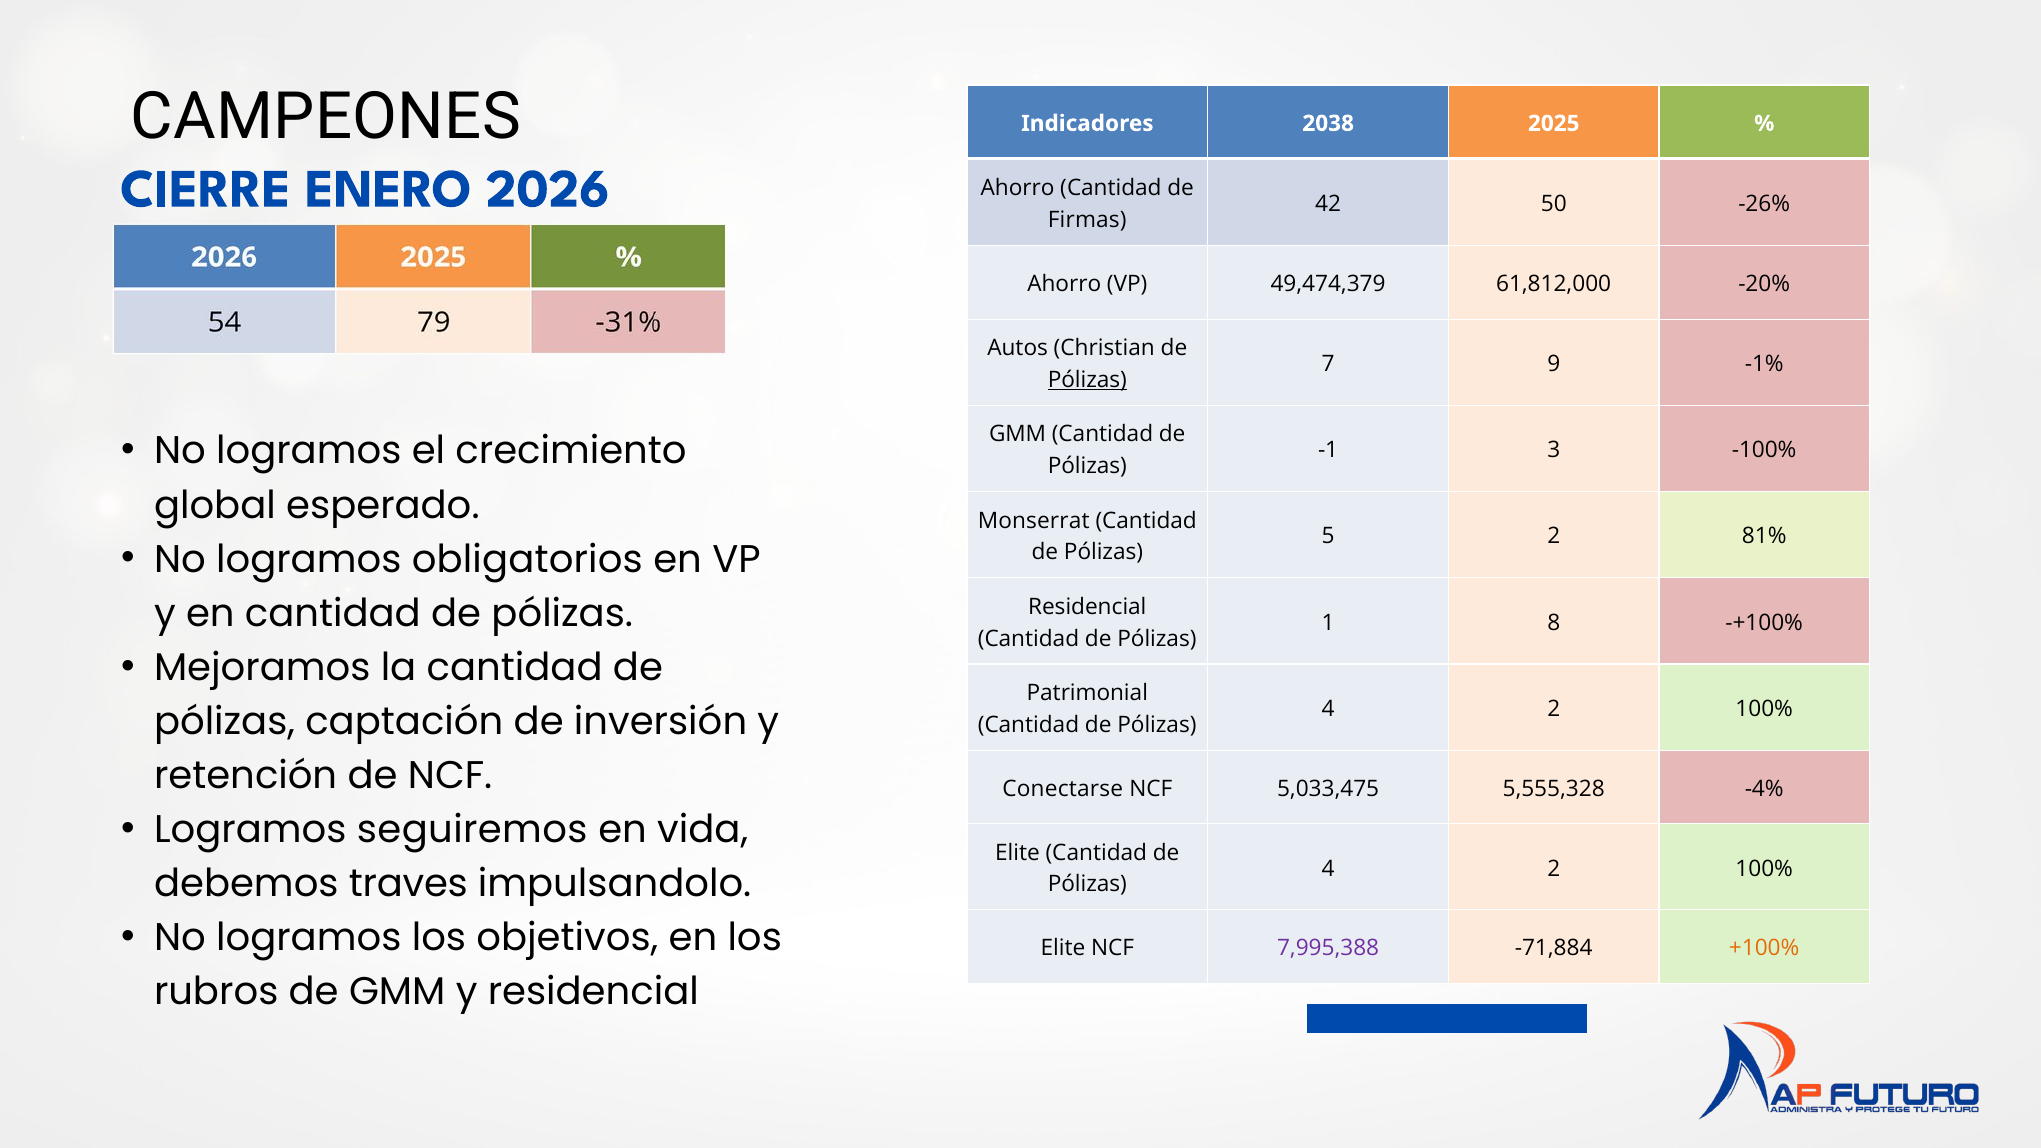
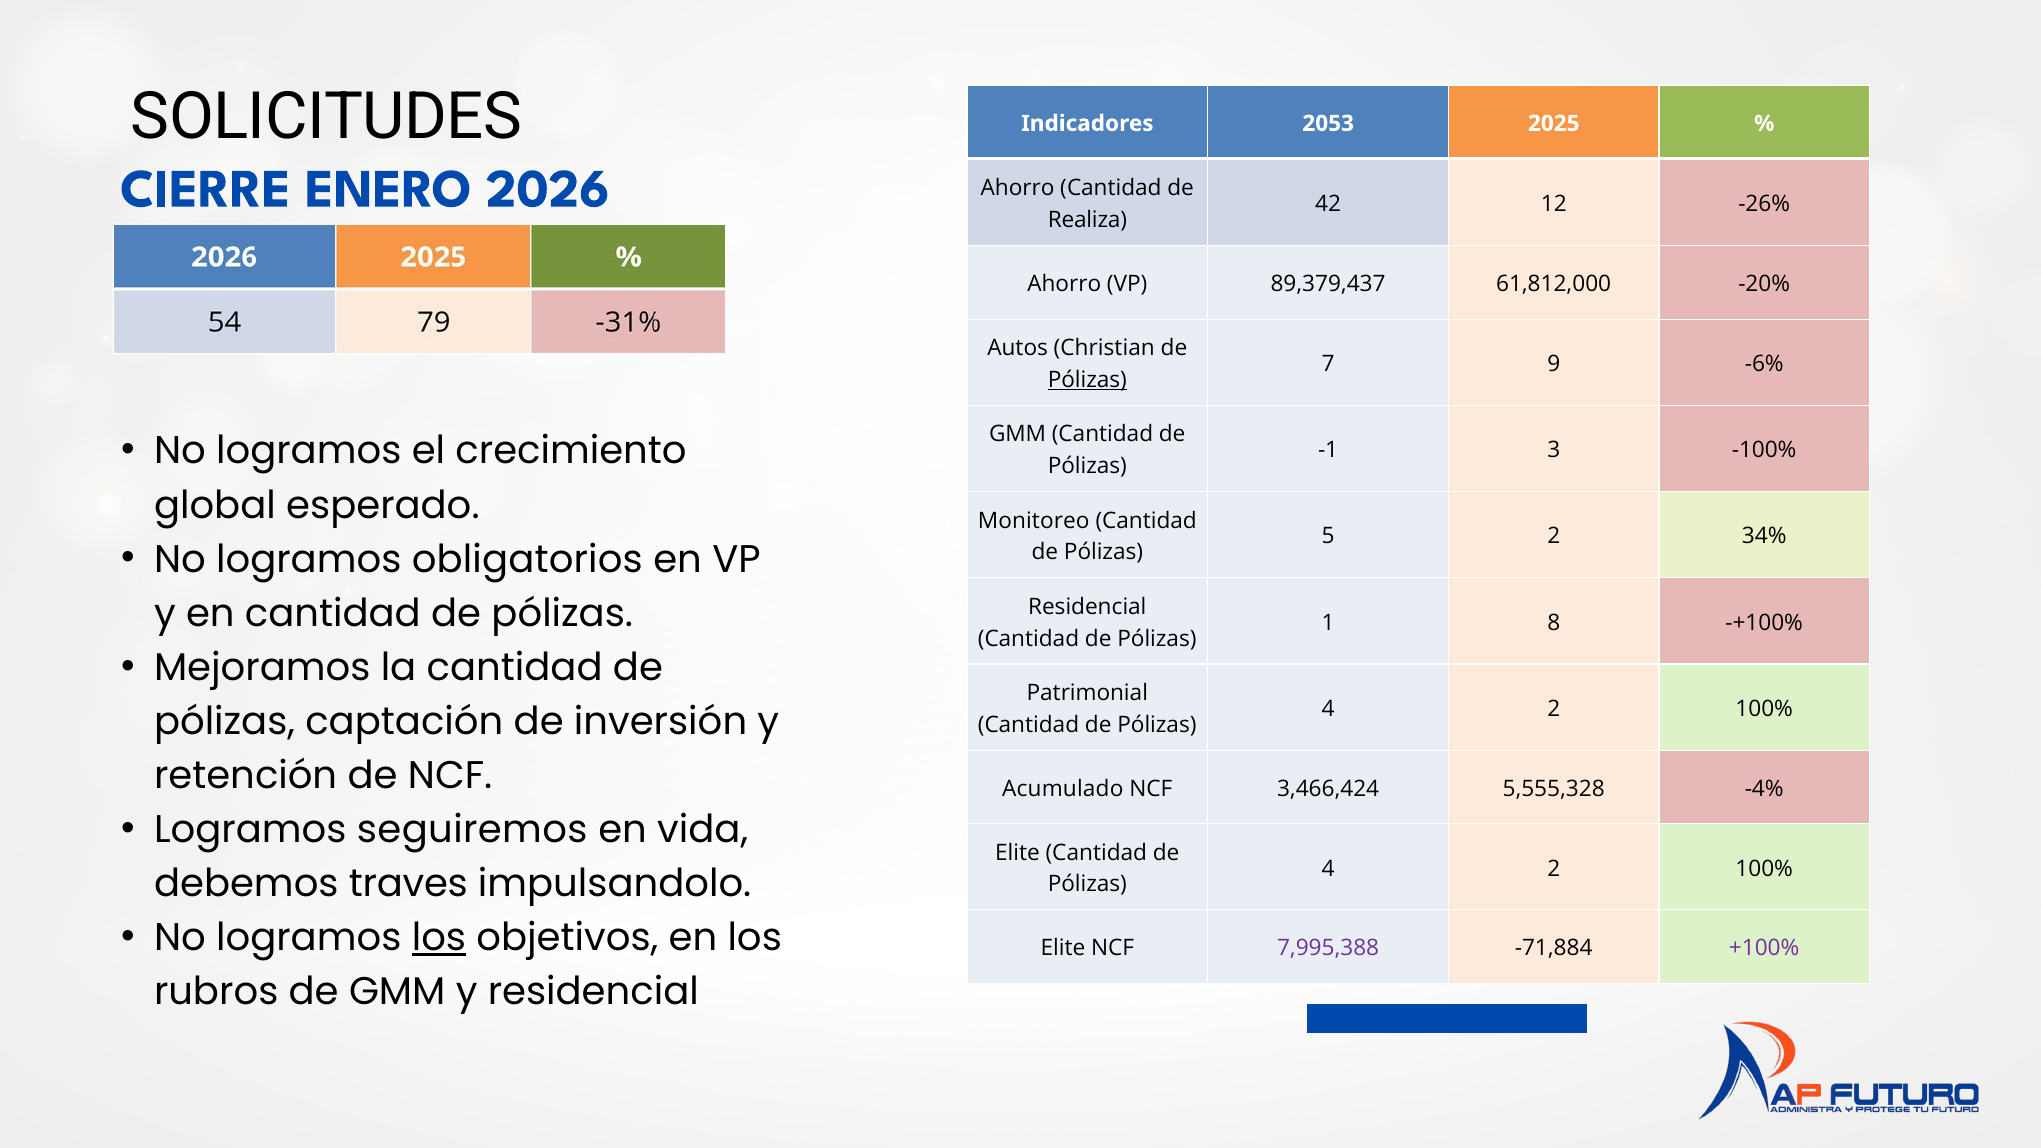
CAMPEONES: CAMPEONES -> SOLICITUDES
2038: 2038 -> 2053
50: 50 -> 12
Firmas: Firmas -> Realiza
49,474,379: 49,474,379 -> 89,379,437
-1%: -1% -> -6%
Monserrat: Monserrat -> Monitoreo
81%: 81% -> 34%
Conectarse: Conectarse -> Acumulado
5,033,475: 5,033,475 -> 3,466,424
los at (439, 938) underline: none -> present
+100% colour: orange -> purple
